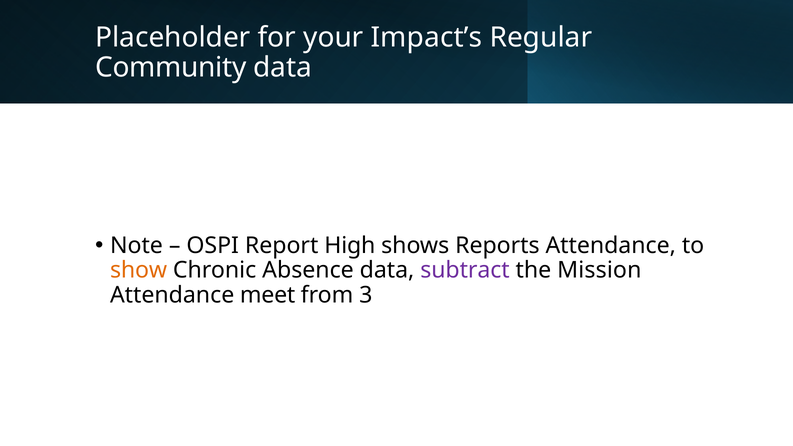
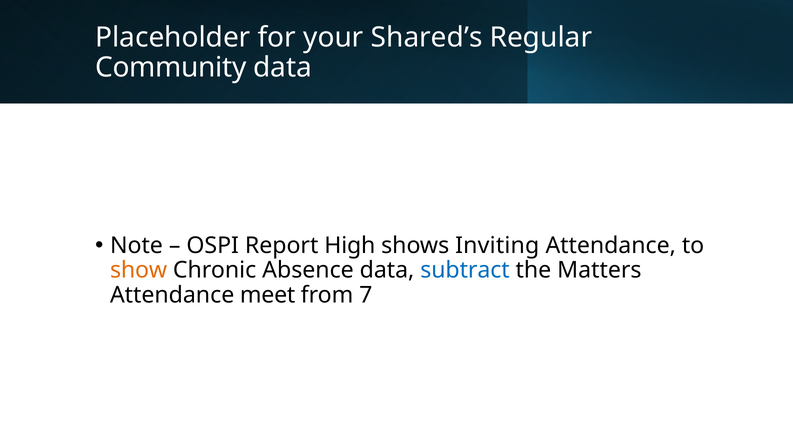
Impact’s: Impact’s -> Shared’s
Reports: Reports -> Inviting
subtract colour: purple -> blue
Mission: Mission -> Matters
3: 3 -> 7
